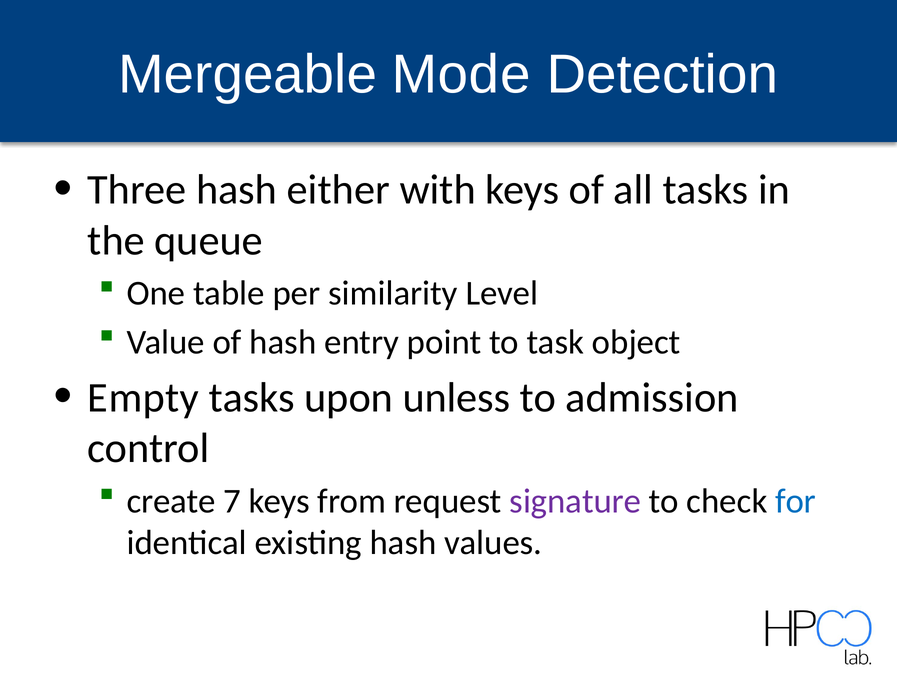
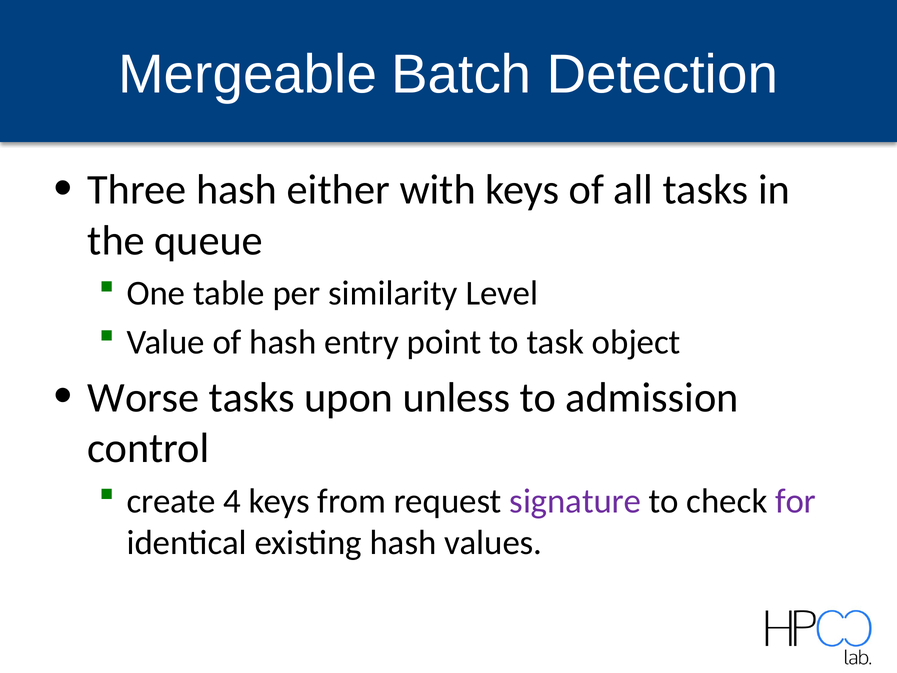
Mode: Mode -> Batch
Empty: Empty -> Worse
7: 7 -> 4
for colour: blue -> purple
